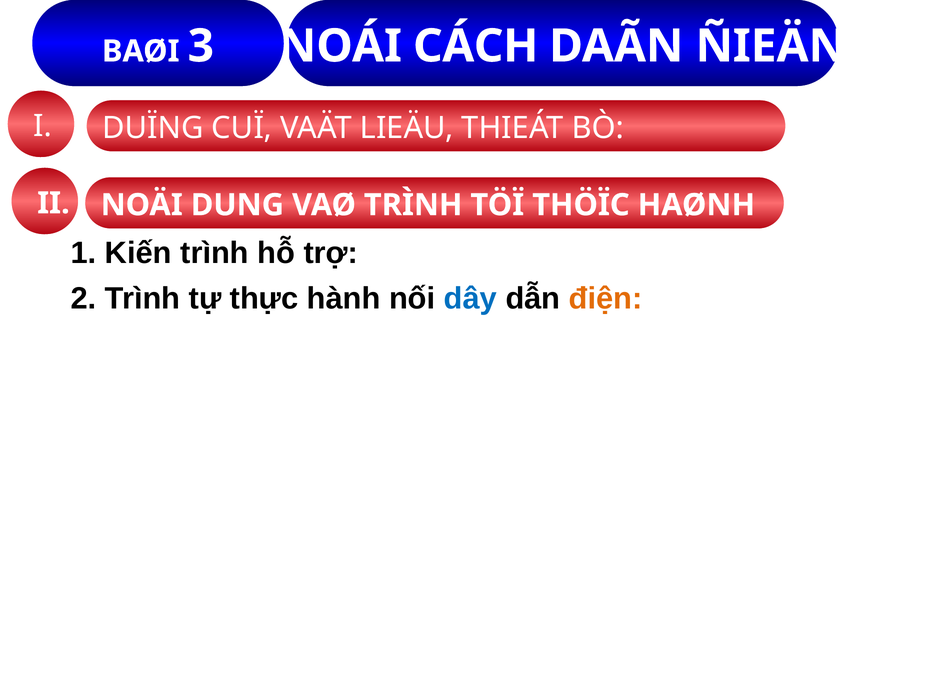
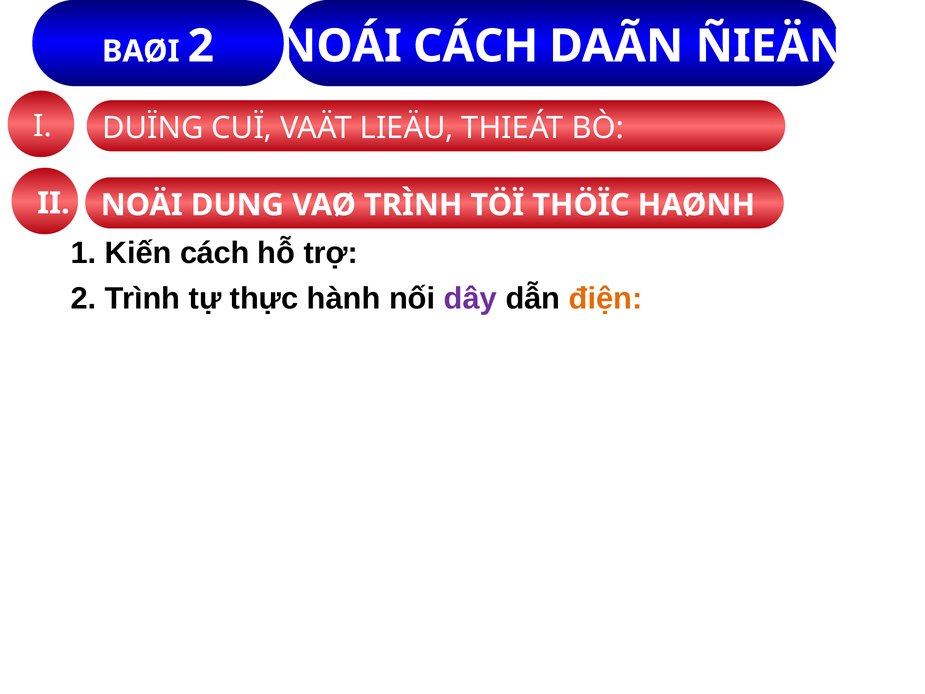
BAØI 3: 3 -> 2
Kiến trình: trình -> cách
dây colour: blue -> purple
